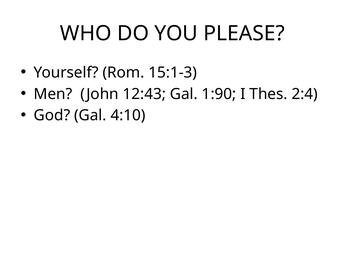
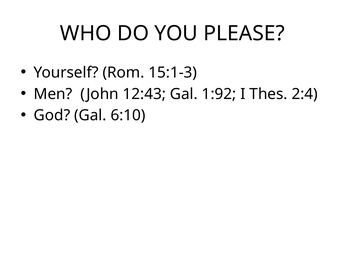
1:90: 1:90 -> 1:92
4:10: 4:10 -> 6:10
